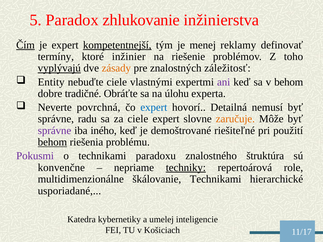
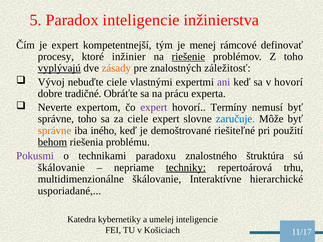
Paradox zhlukovanie: zhlukovanie -> inteligencie
Čím underline: present -> none
kompetentnejší underline: present -> none
reklamy: reklamy -> rámcové
termíny: termíny -> procesy
riešenie underline: none -> present
Entity: Entity -> Vývoj
v behom: behom -> hovorí
úlohu: úlohu -> prácu
povrchná: povrchná -> expertom
expert at (154, 107) colour: blue -> purple
Detailná: Detailná -> Termíny
správne radu: radu -> toho
zaručuje colour: orange -> blue
správne at (54, 131) colour: purple -> orange
konvenčne at (61, 168): konvenčne -> škálovanie
role: role -> trhu
škálovanie Technikami: Technikami -> Interaktívne
